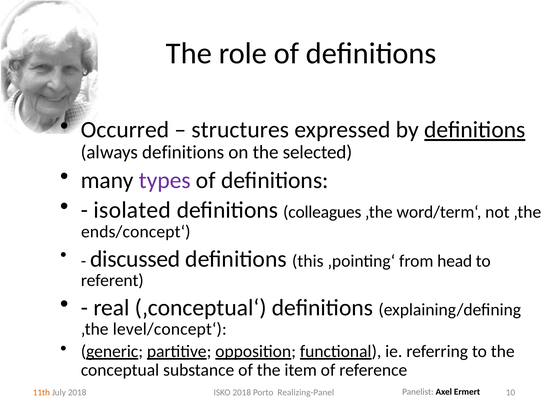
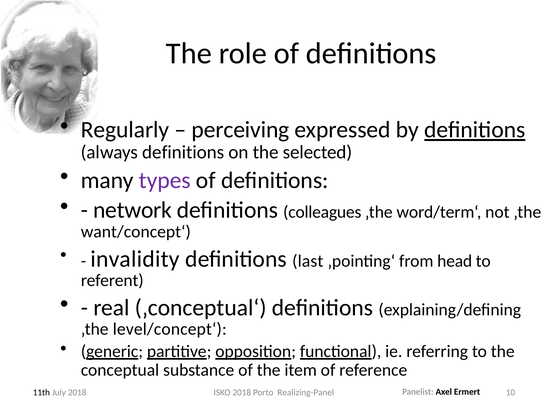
Occurred: Occurred -> Regularly
structures: structures -> perceiving
isolated: isolated -> network
ends/concept‘: ends/concept‘ -> want/concept‘
discussed: discussed -> invalidity
this: this -> last
11th colour: orange -> black
